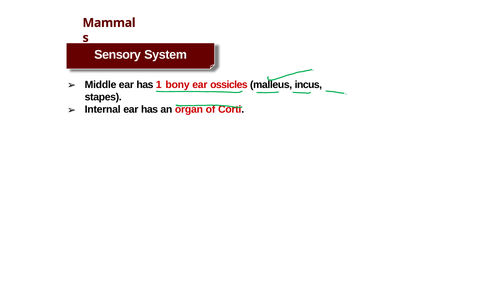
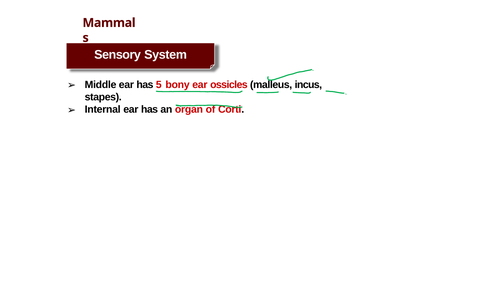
1: 1 -> 5
